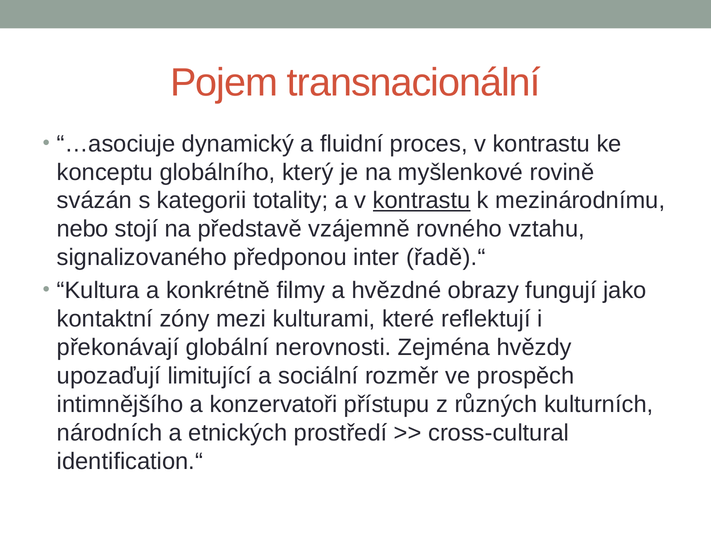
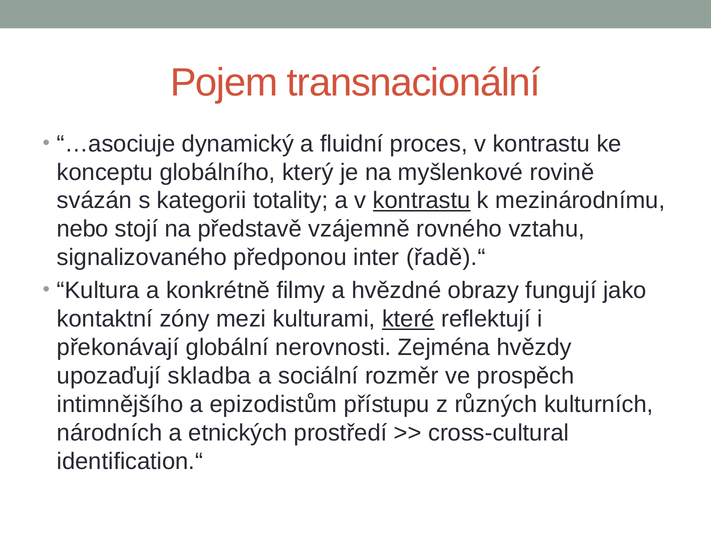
které underline: none -> present
limitující: limitující -> skladba
konzervatoři: konzervatoři -> epizodistům
